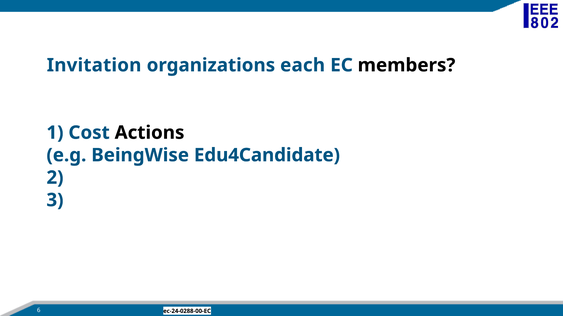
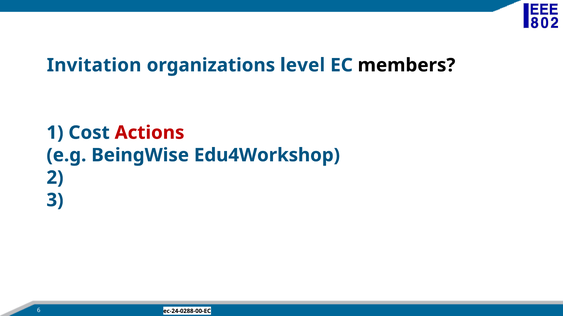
each: each -> level
Actions colour: black -> red
Edu4Candidate: Edu4Candidate -> Edu4Workshop
